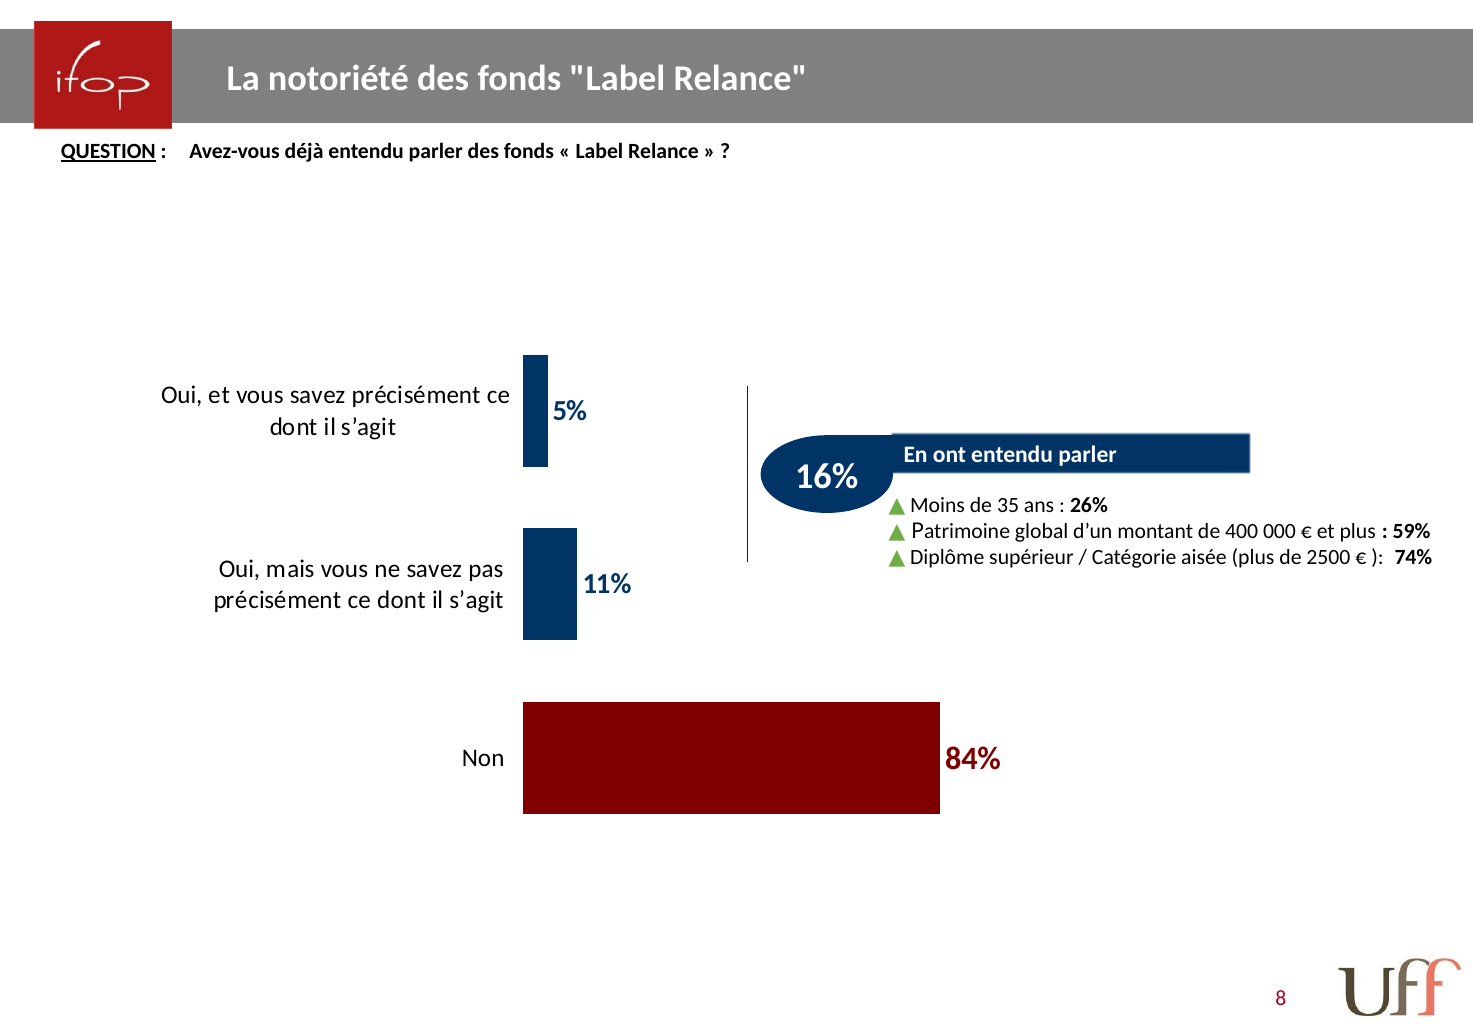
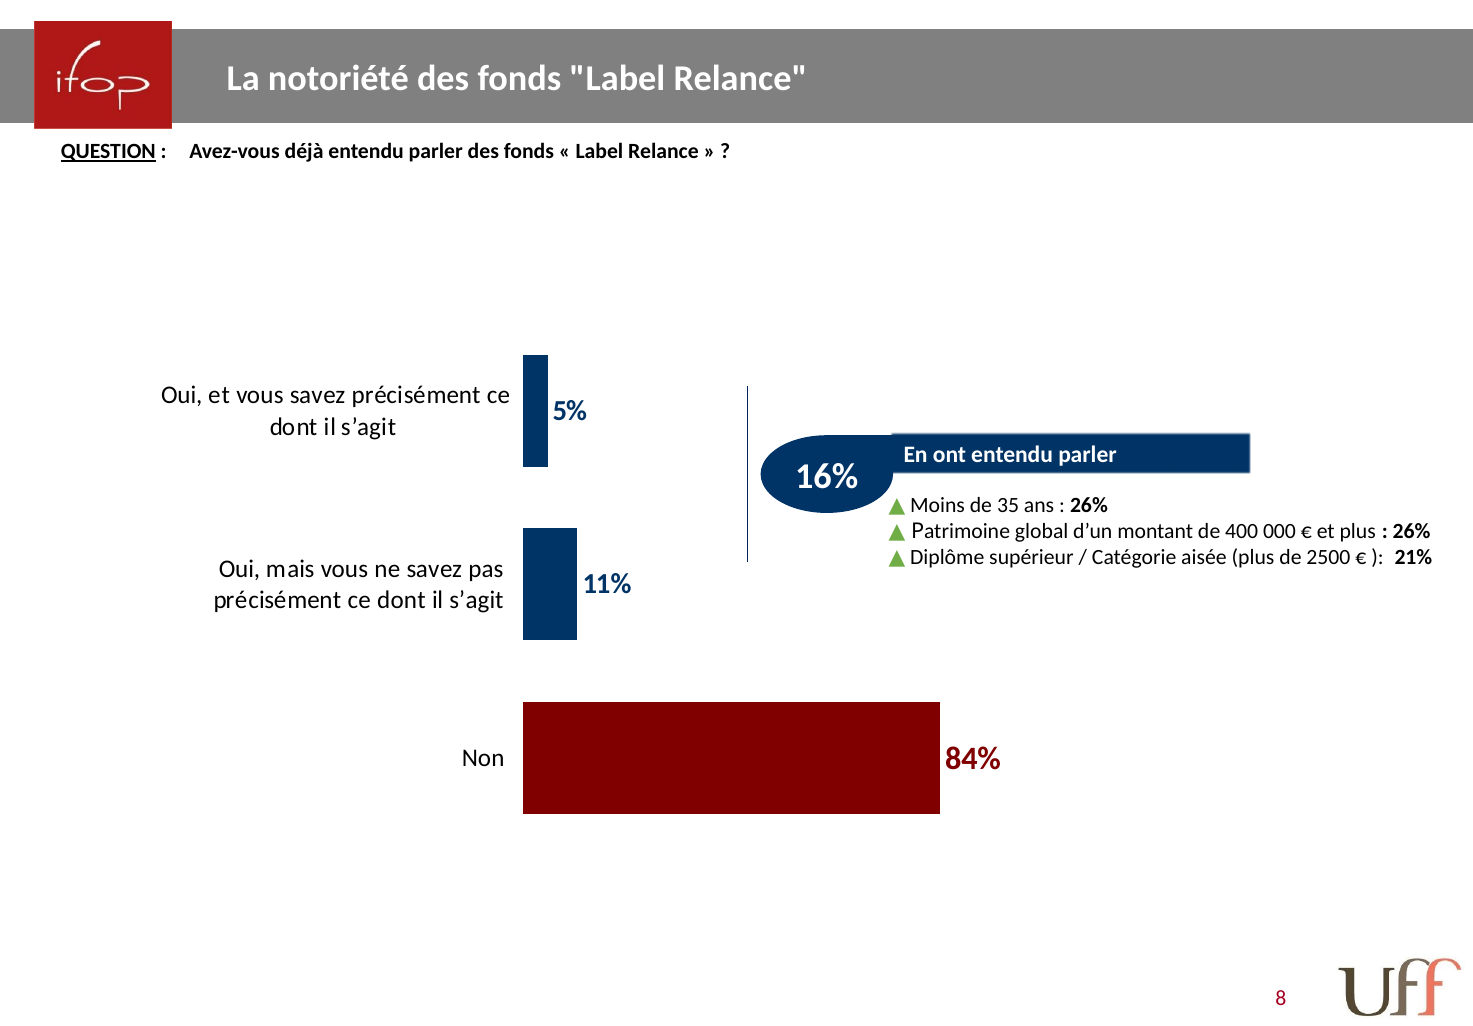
59% at (1412, 531): 59% -> 26%
74%: 74% -> 21%
